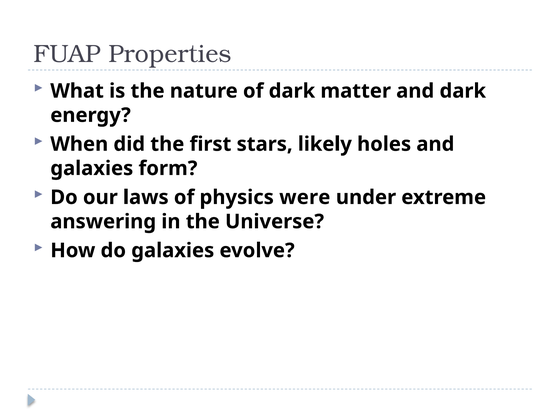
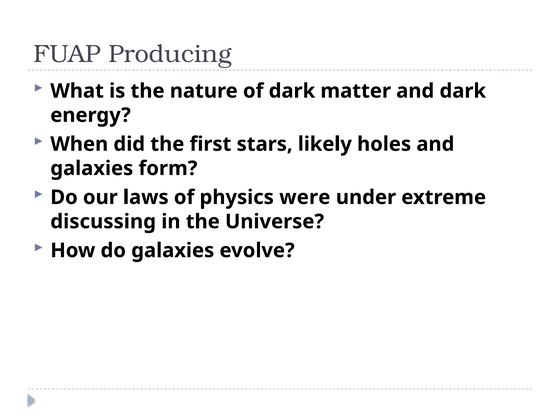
Properties: Properties -> Producing
answering: answering -> discussing
